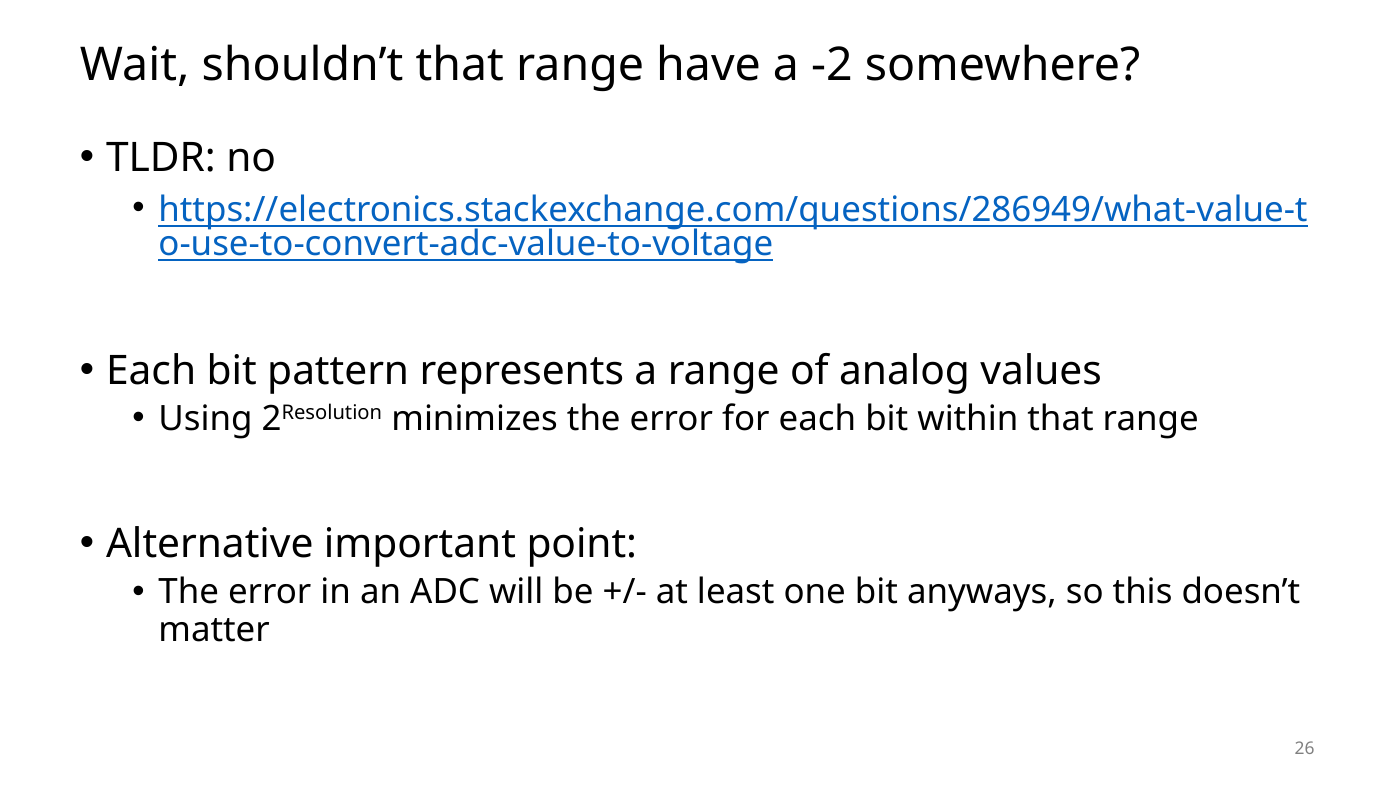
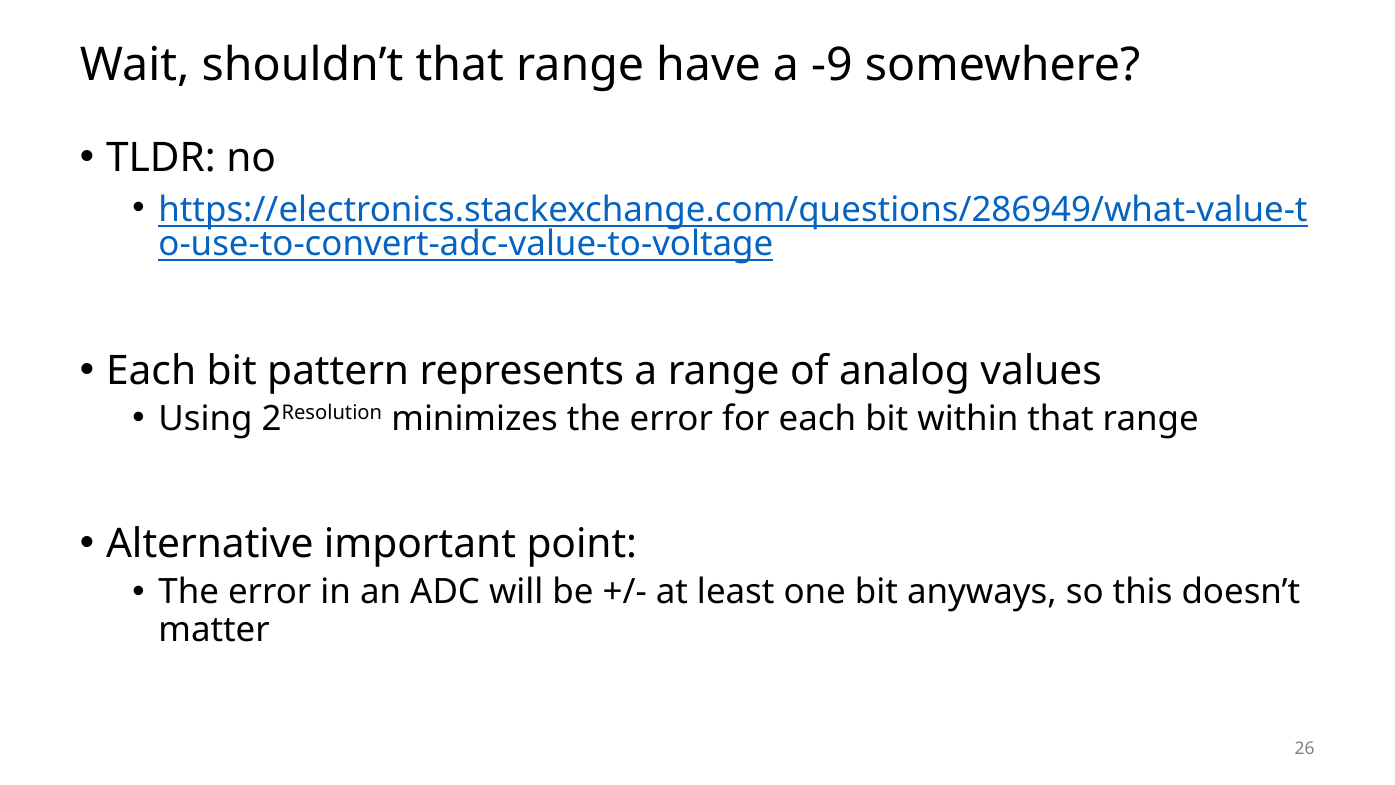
-2: -2 -> -9
